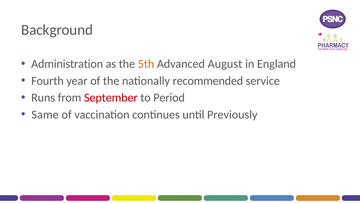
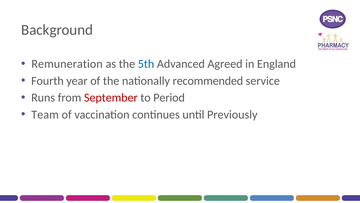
Administration: Administration -> Remuneration
5th colour: orange -> blue
August: August -> Agreed
Same: Same -> Team
